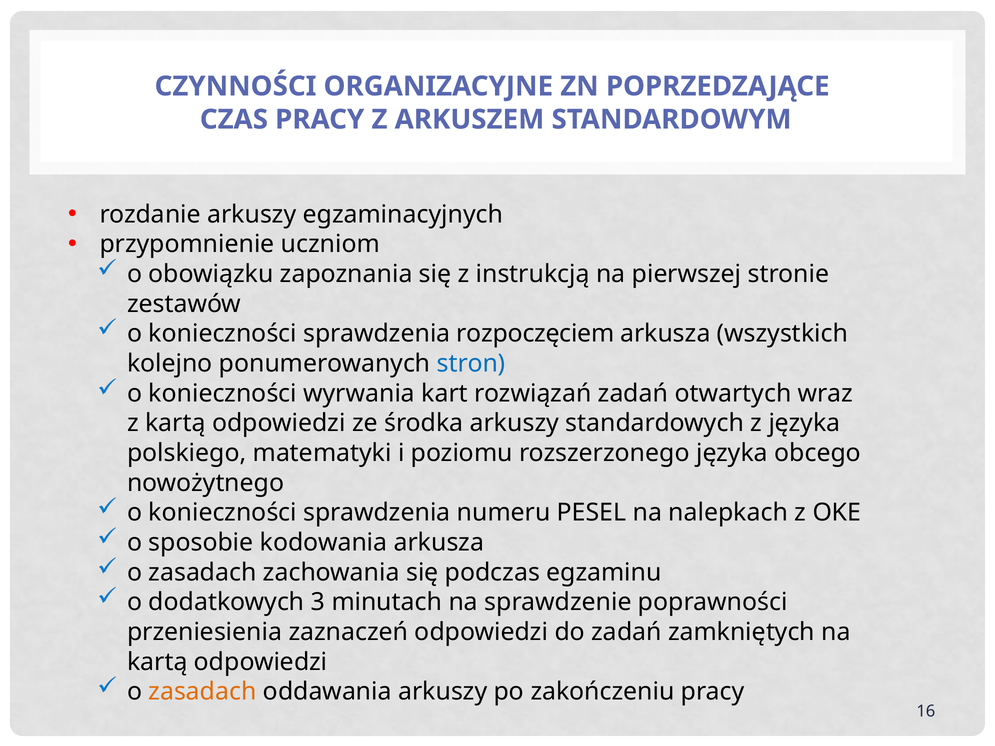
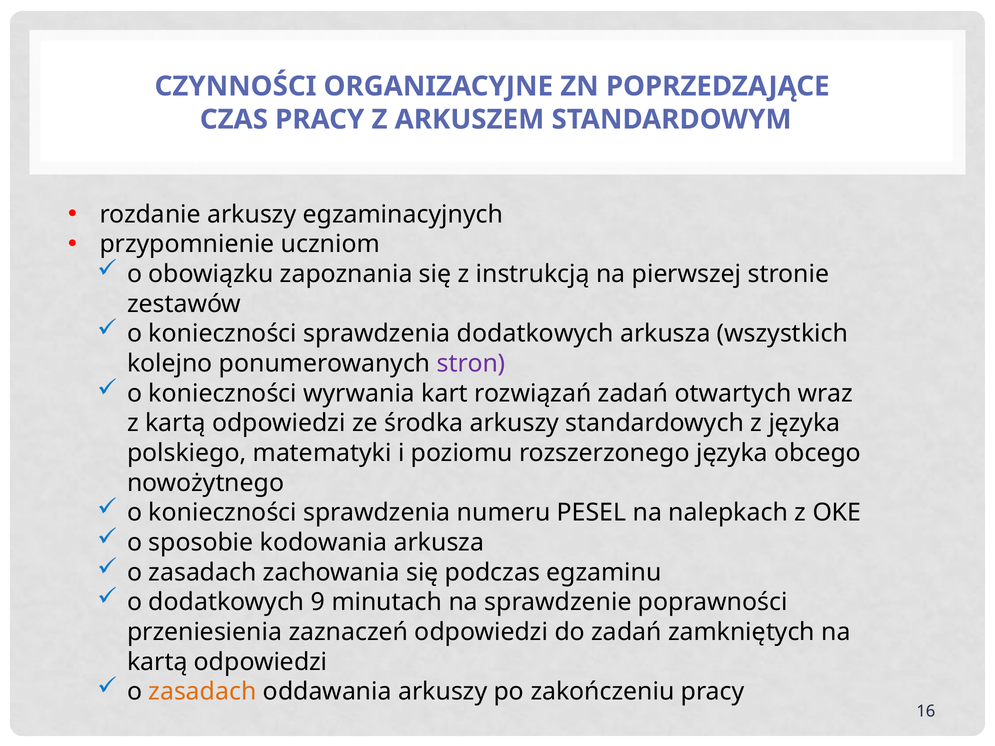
sprawdzenia rozpoczęciem: rozpoczęciem -> dodatkowych
stron colour: blue -> purple
3: 3 -> 9
